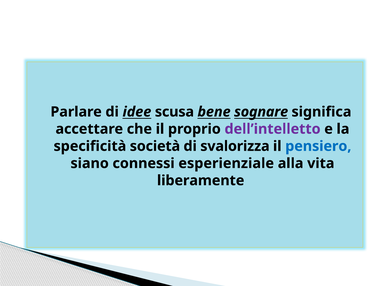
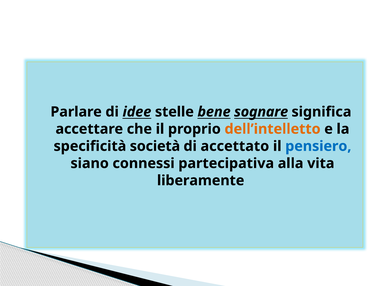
scusa: scusa -> stelle
dell’intelletto colour: purple -> orange
svalorizza: svalorizza -> accettato
esperienziale: esperienziale -> partecipativa
